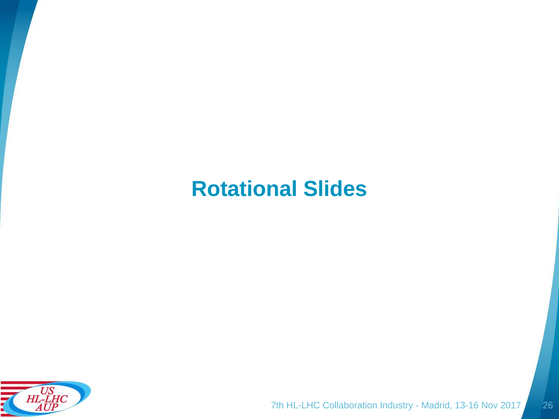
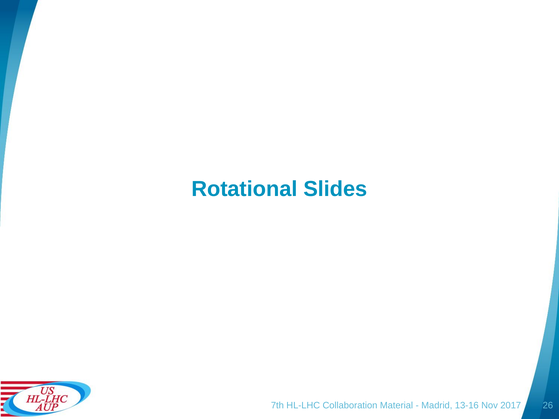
Industry: Industry -> Material
